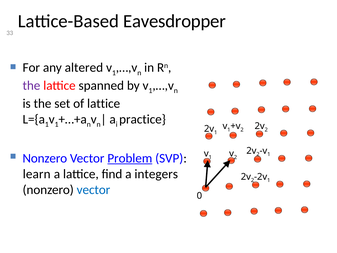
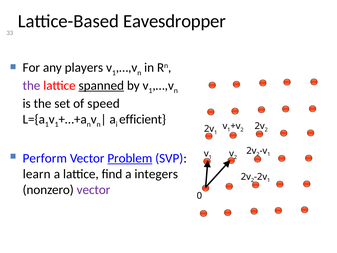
altered: altered -> players
spanned underline: none -> present
of lattice: lattice -> speed
practice: practice -> efficient
Nonzero at (45, 158): Nonzero -> Perform
vector at (93, 189) colour: blue -> purple
